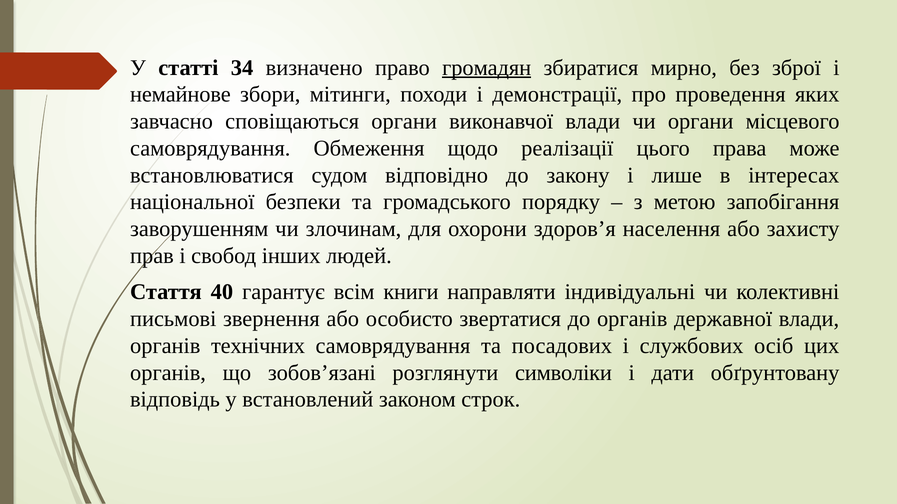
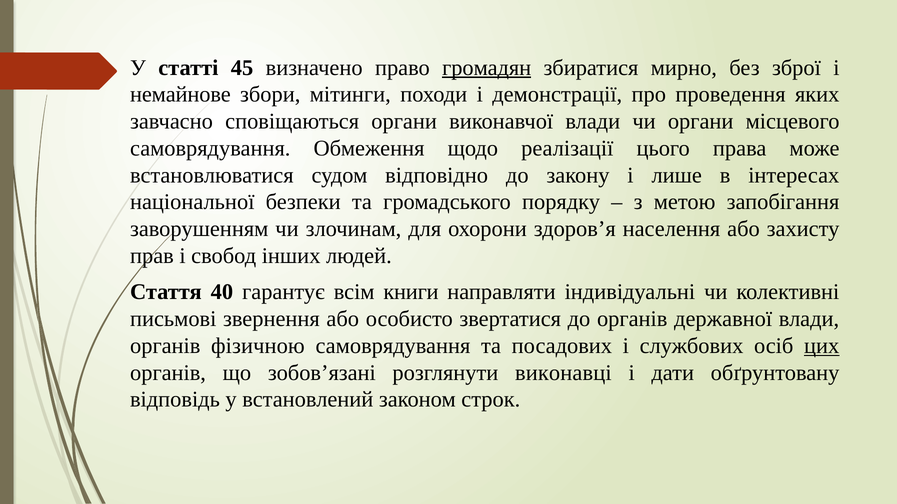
34: 34 -> 45
технічних: технічних -> фізичною
цих underline: none -> present
символіки: символіки -> виконавці
